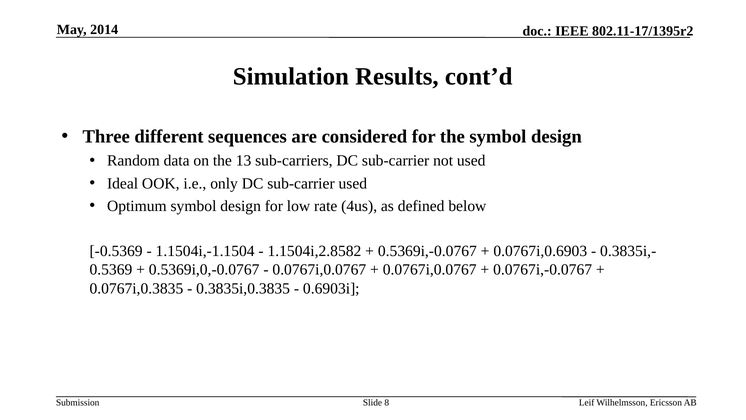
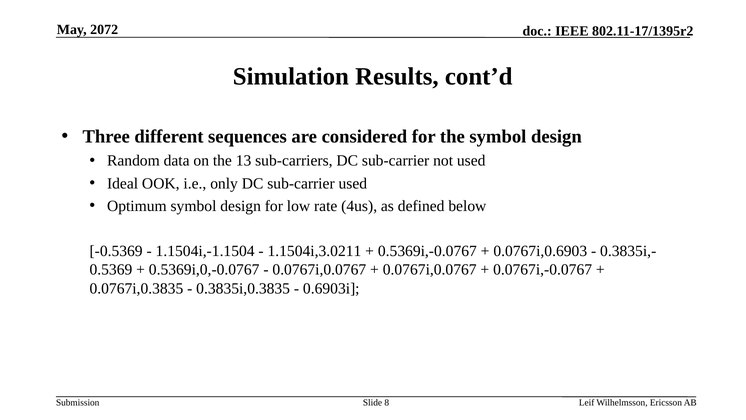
2014: 2014 -> 2072
1.1504i,2.8582: 1.1504i,2.8582 -> 1.1504i,3.0211
